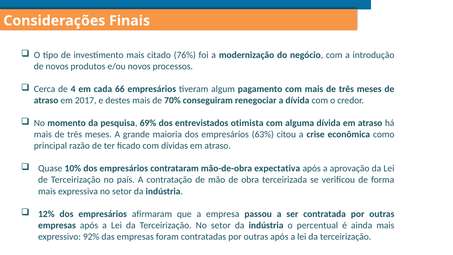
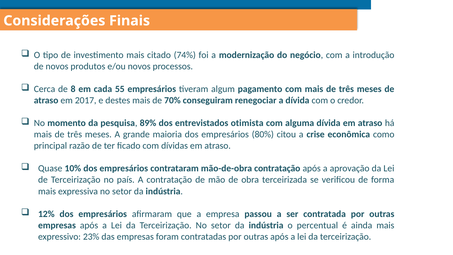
76%: 76% -> 74%
4: 4 -> 8
66: 66 -> 55
69%: 69% -> 89%
63%: 63% -> 80%
mão-de-obra expectativa: expectativa -> contratação
92%: 92% -> 23%
